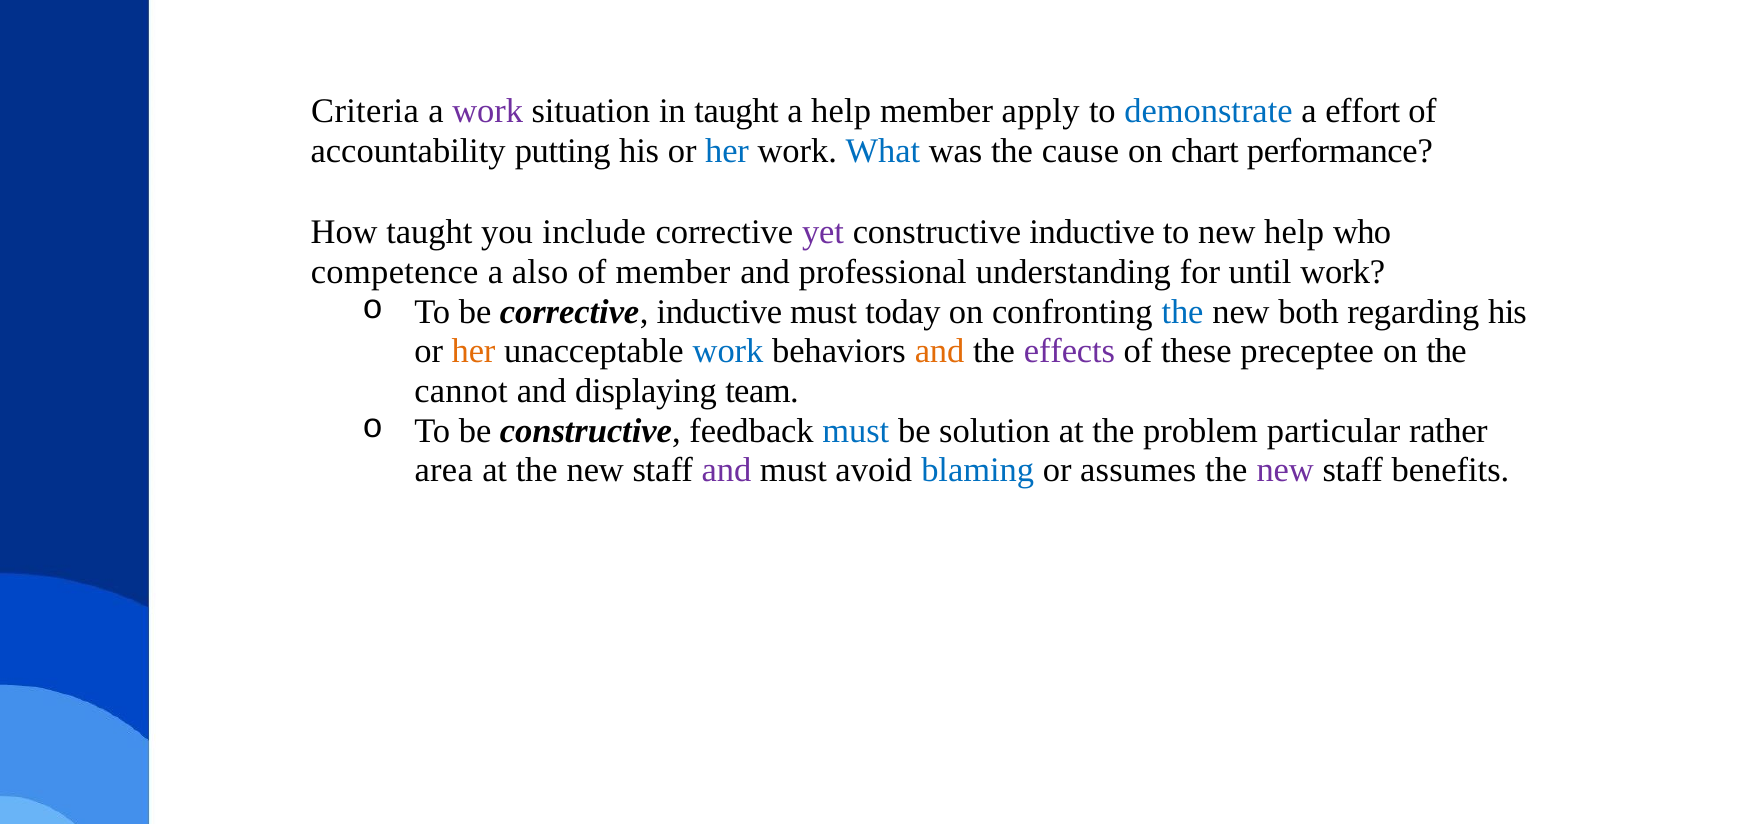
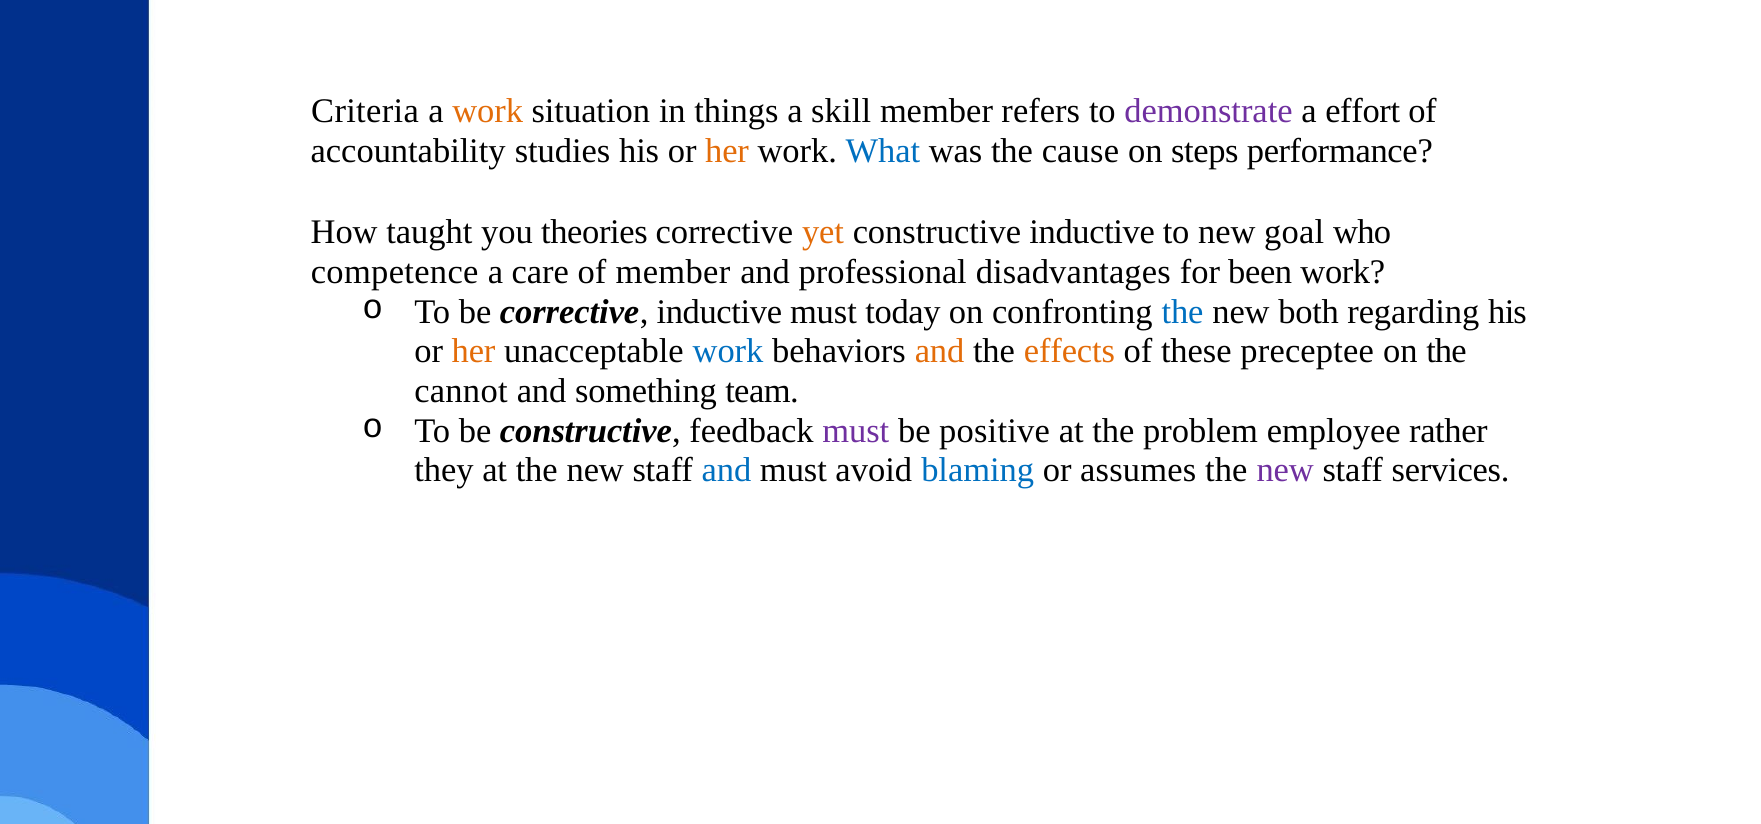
work at (488, 112) colour: purple -> orange
in taught: taught -> things
a help: help -> skill
apply: apply -> refers
demonstrate colour: blue -> purple
putting: putting -> studies
her at (727, 151) colour: blue -> orange
chart: chart -> steps
include: include -> theories
yet colour: purple -> orange
new help: help -> goal
also: also -> care
understanding: understanding -> disadvantages
until: until -> been
effects colour: purple -> orange
displaying: displaying -> something
must at (856, 431) colour: blue -> purple
solution: solution -> positive
particular: particular -> employee
area: area -> they
and at (726, 471) colour: purple -> blue
benefits: benefits -> services
